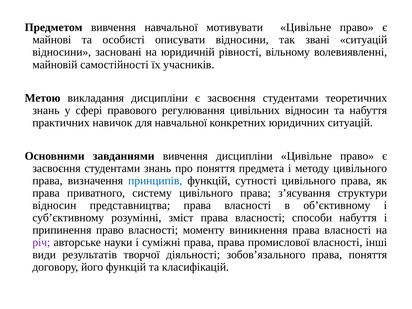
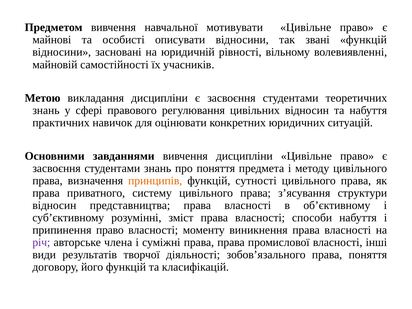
звані ситуацій: ситуацій -> функцій
для навчальної: навчальної -> оцінювати
принципів colour: blue -> orange
науки: науки -> члена
